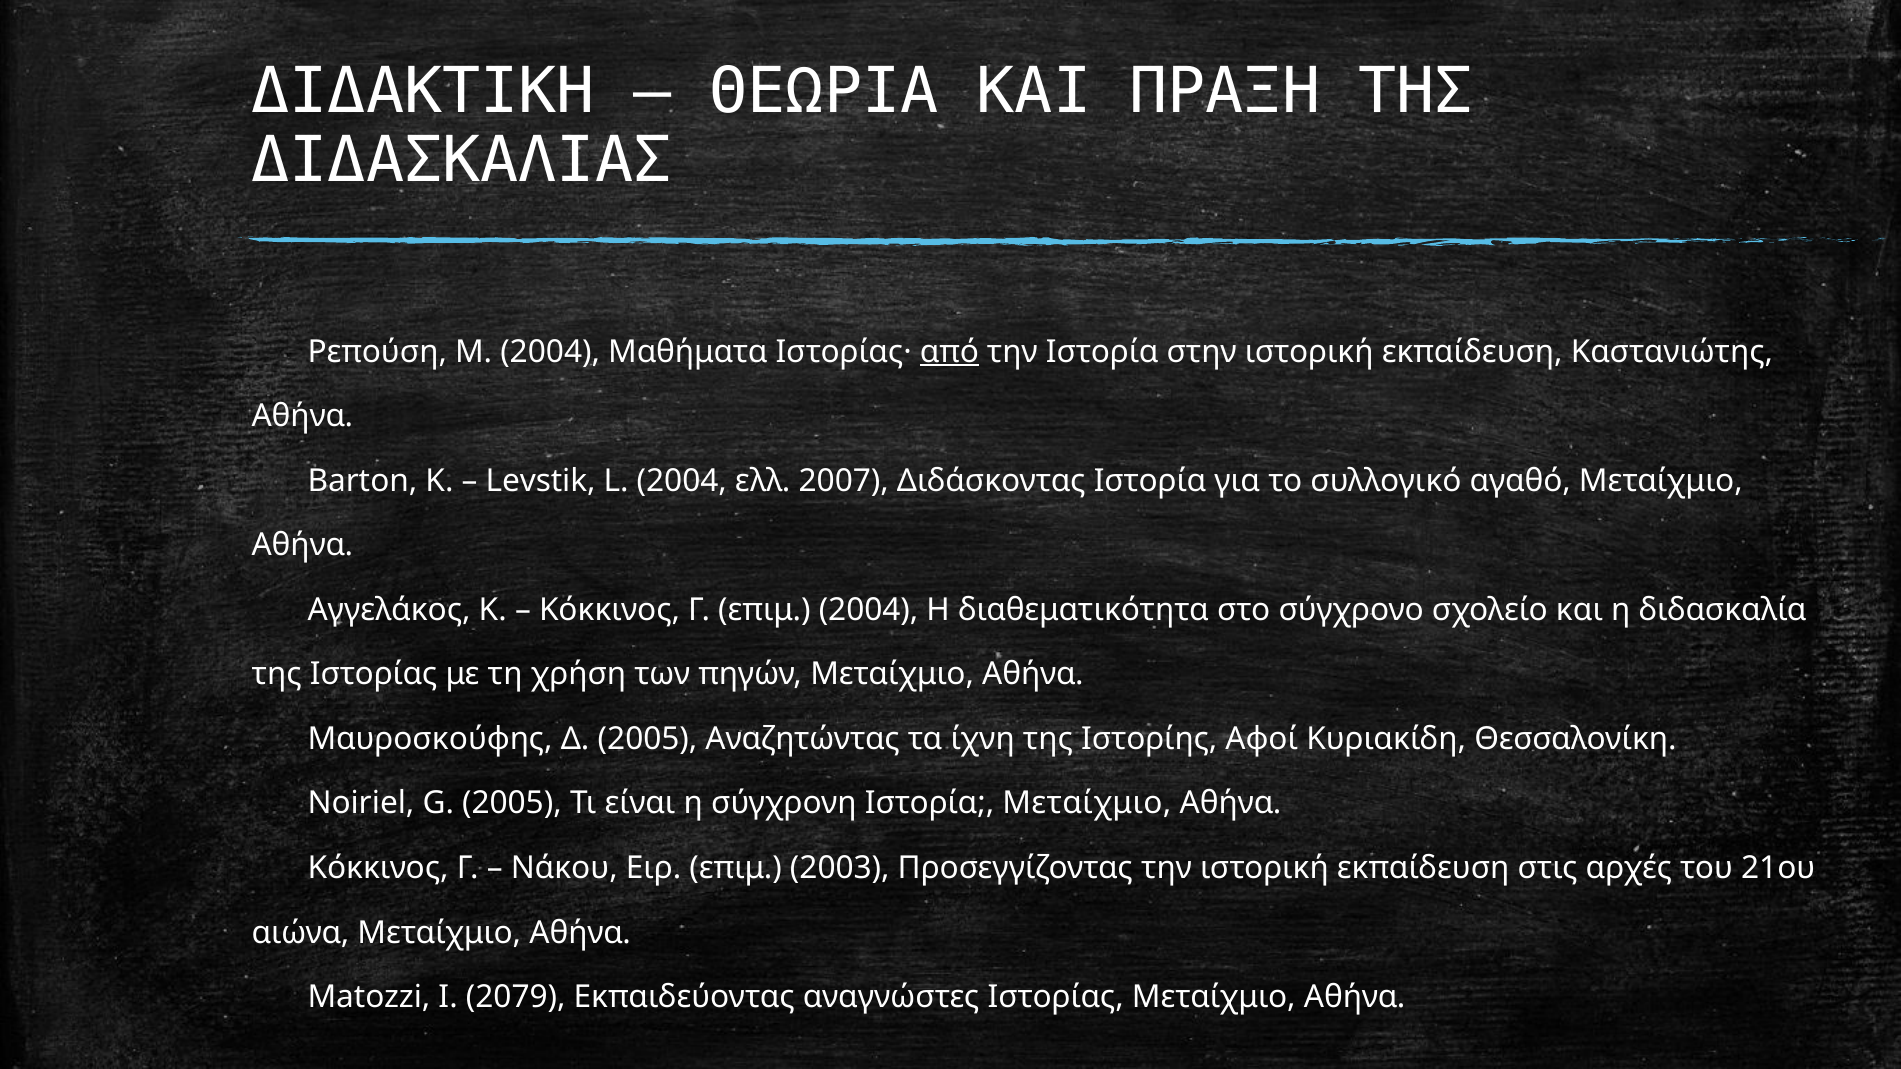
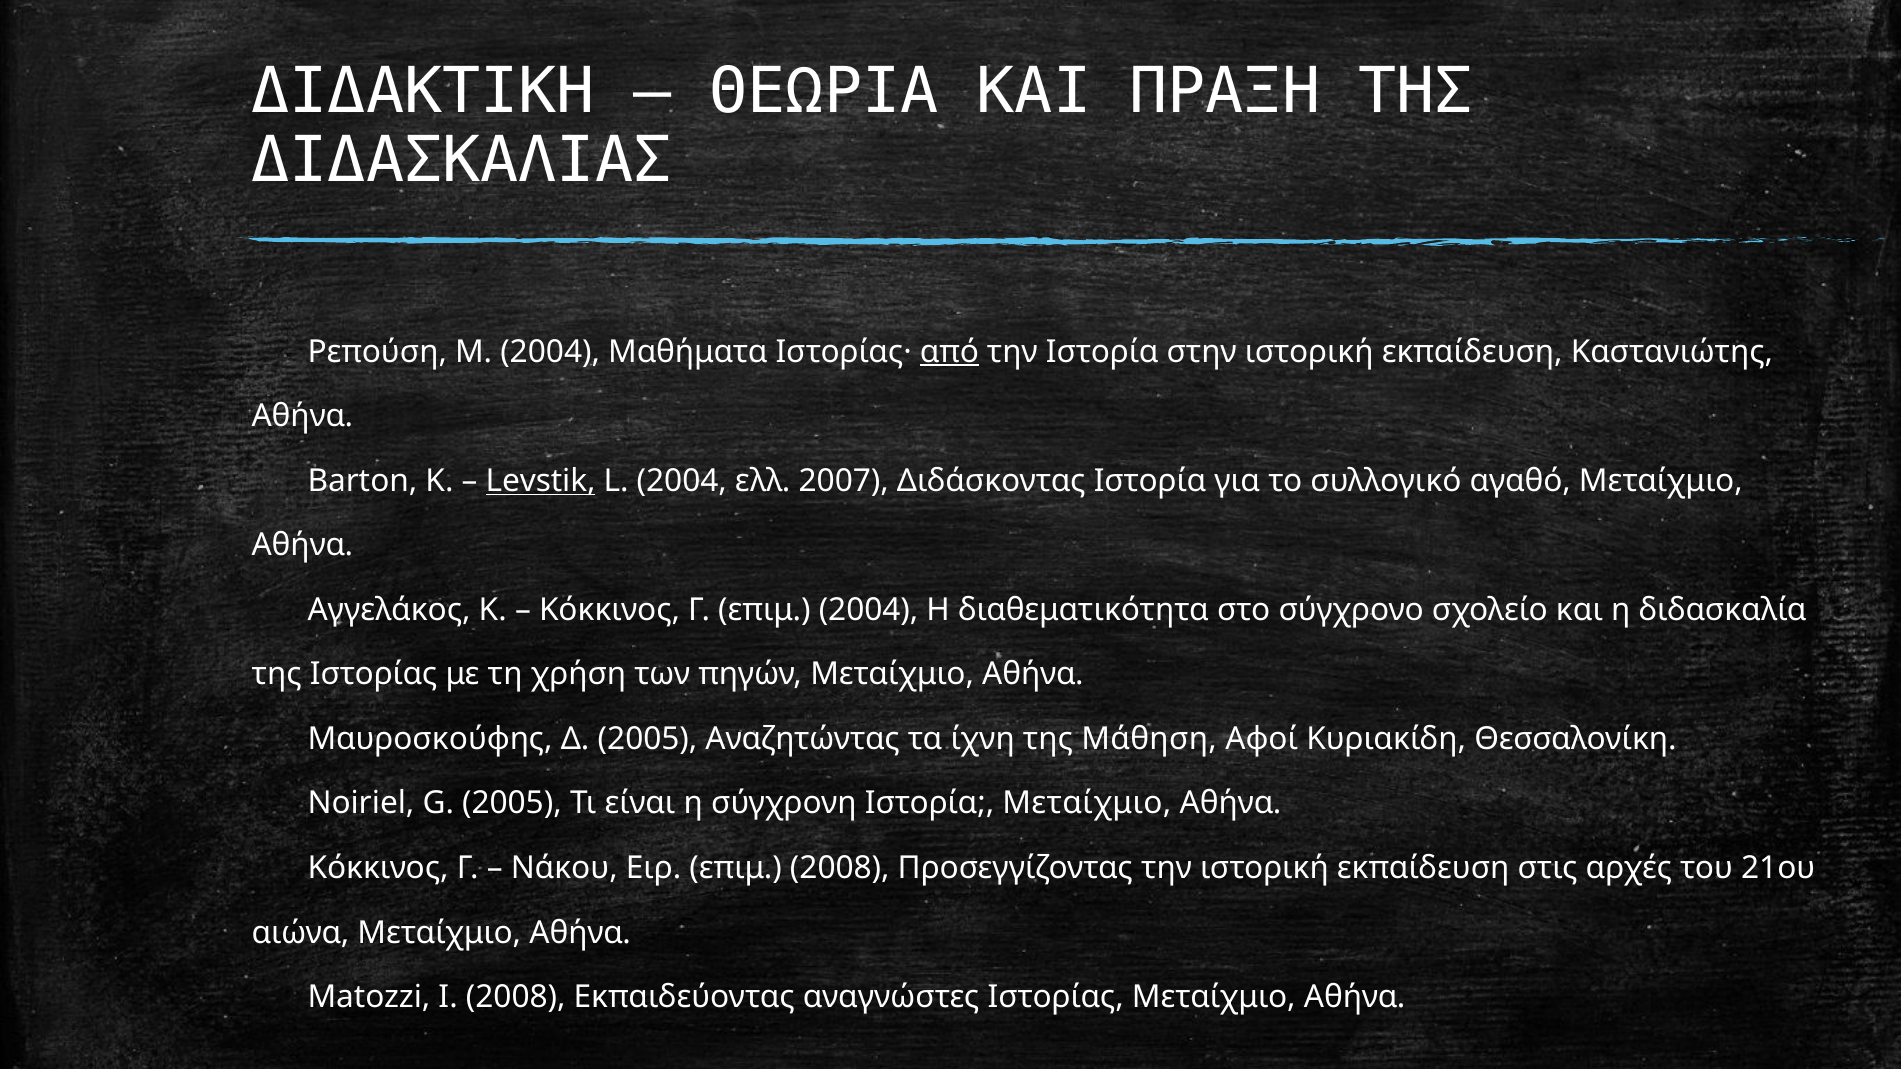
Levstik underline: none -> present
Ιστορίης: Ιστορίης -> Μάθηση
επιμ 2003: 2003 -> 2008
I 2079: 2079 -> 2008
